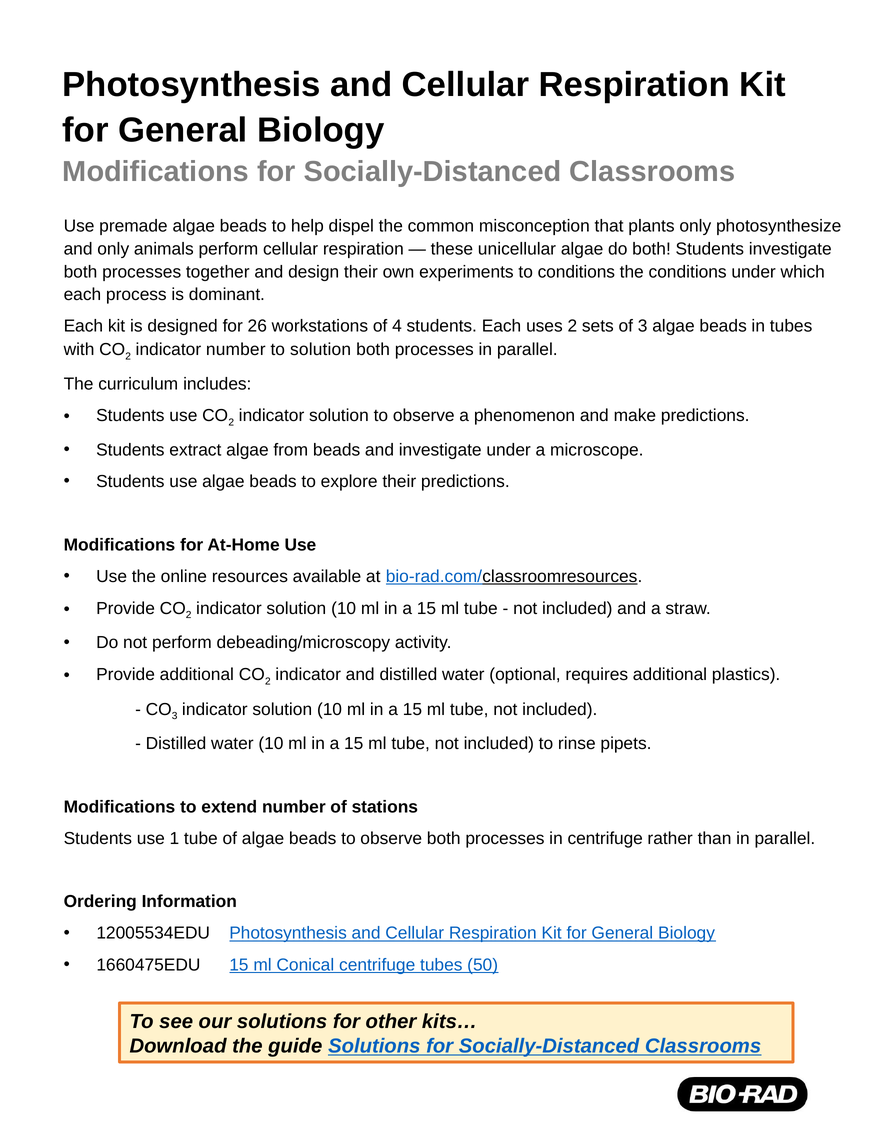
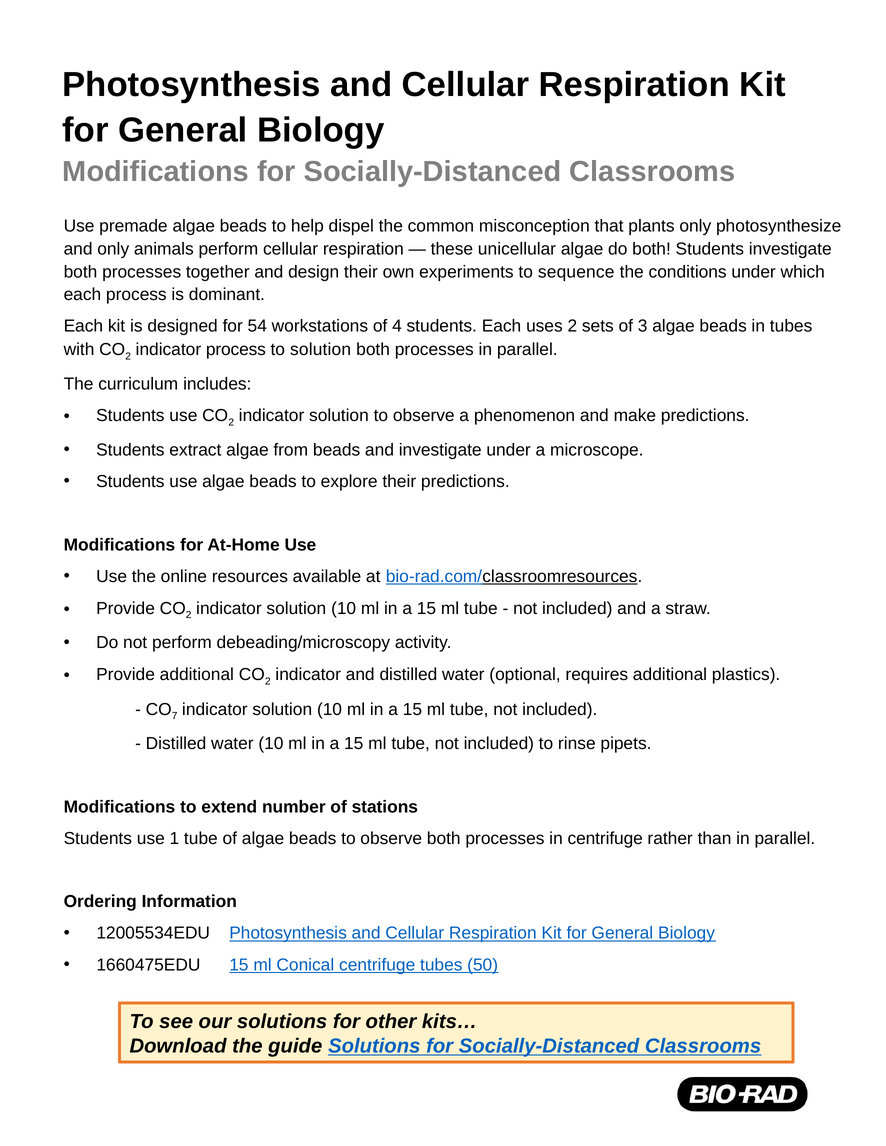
to conditions: conditions -> sequence
26: 26 -> 54
indicator number: number -> process
3 at (175, 716): 3 -> 7
